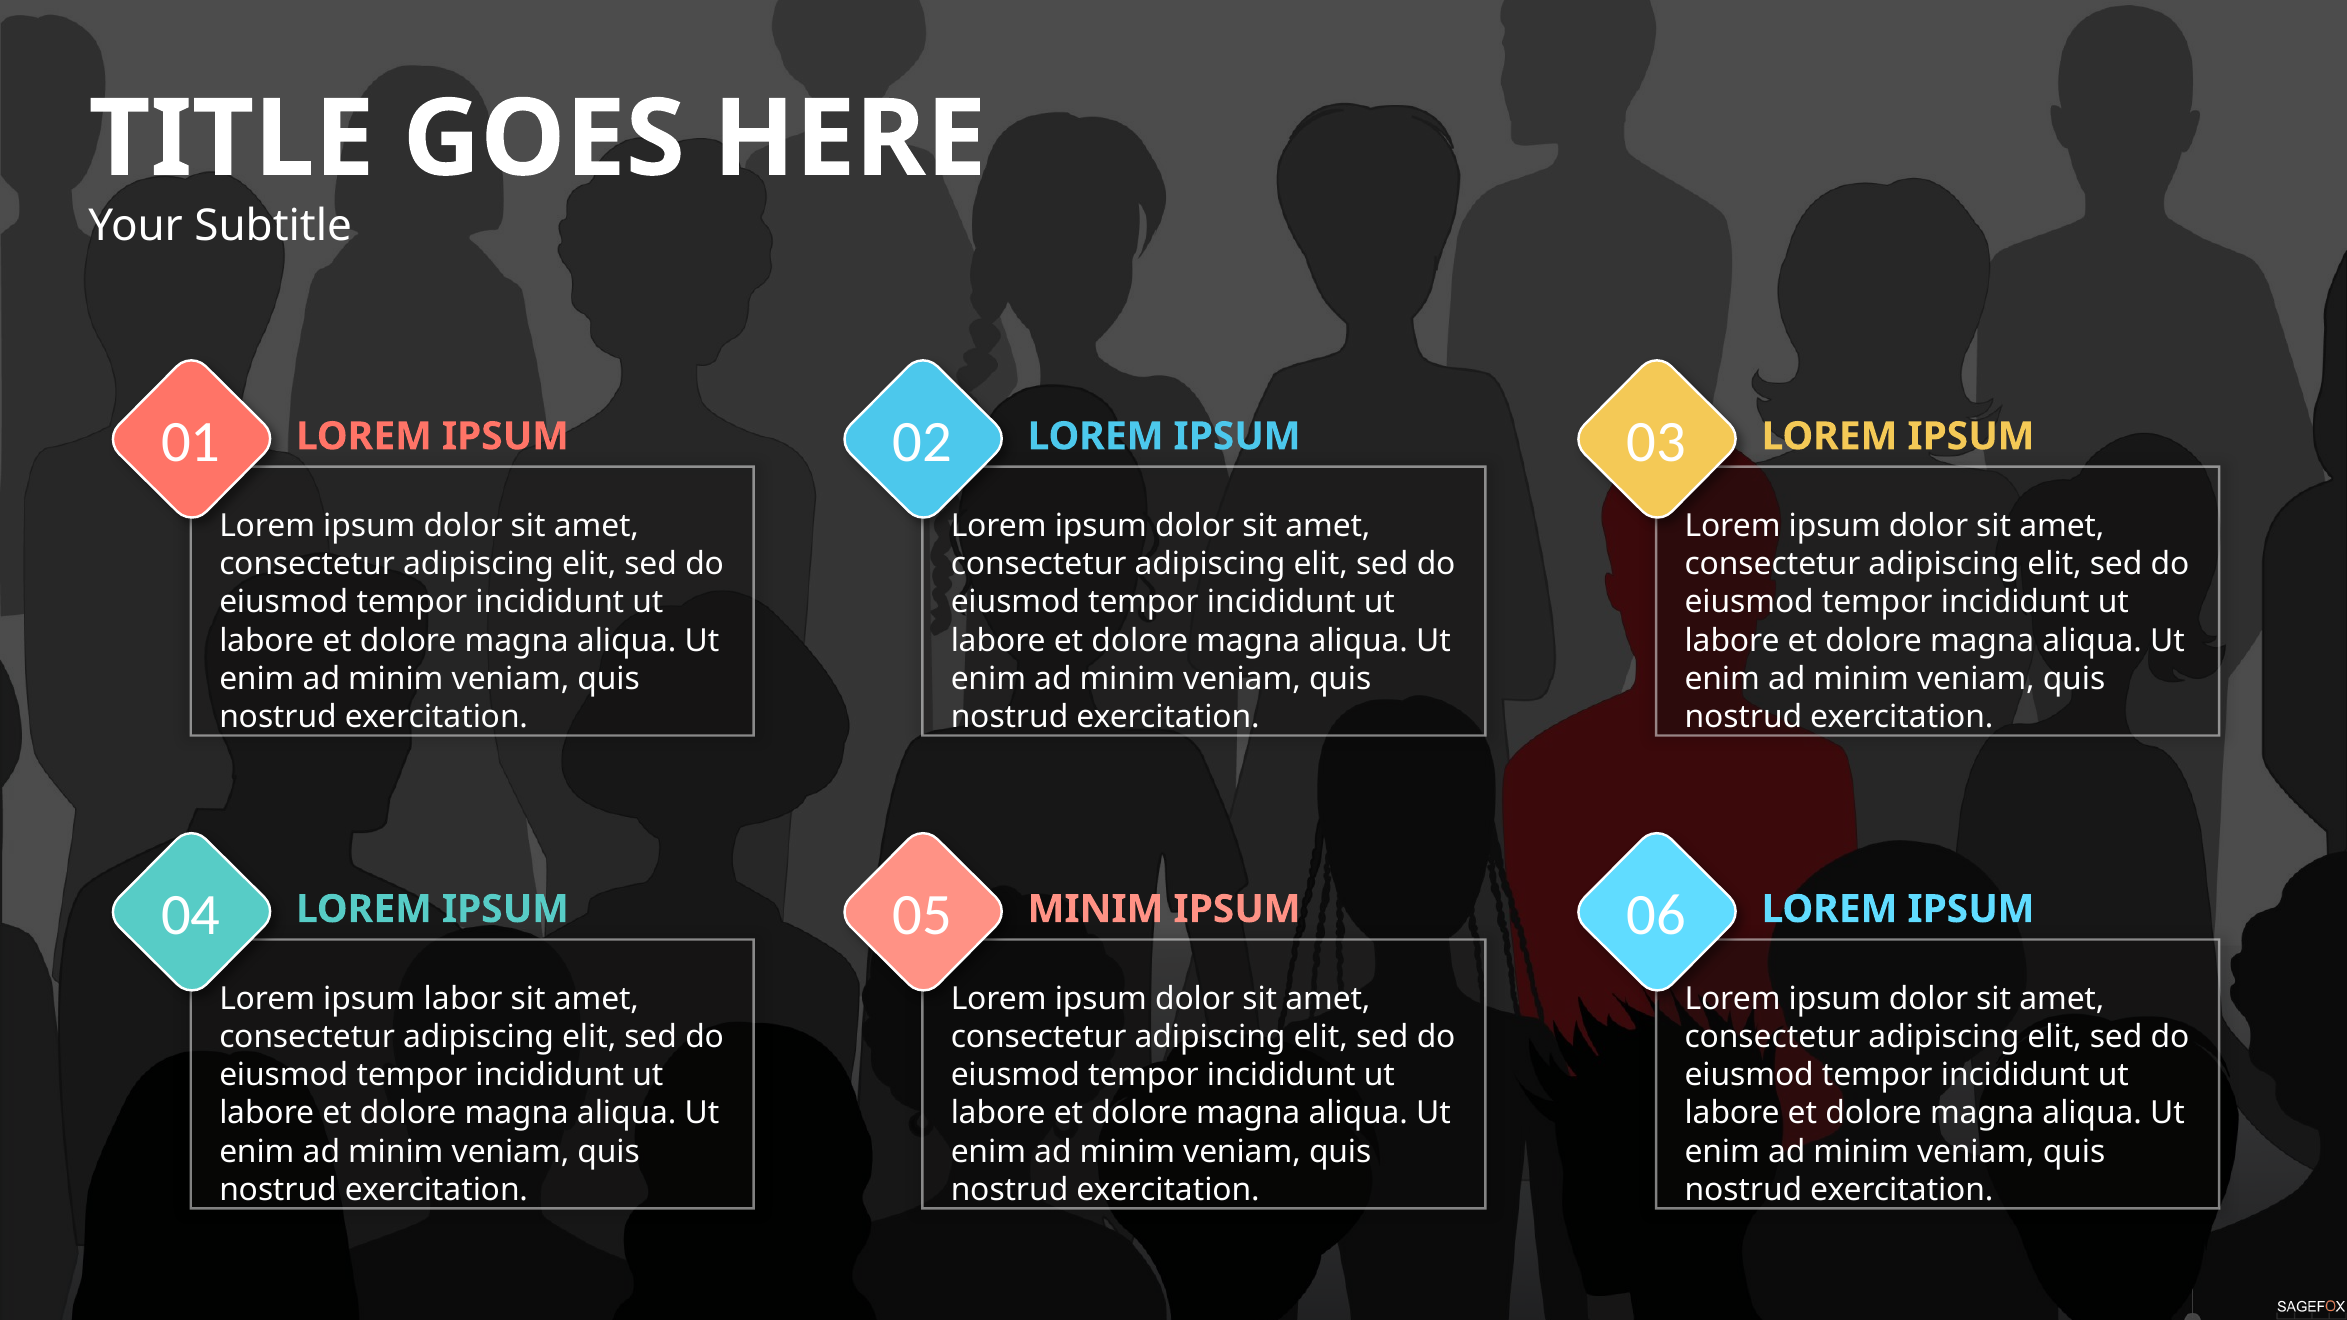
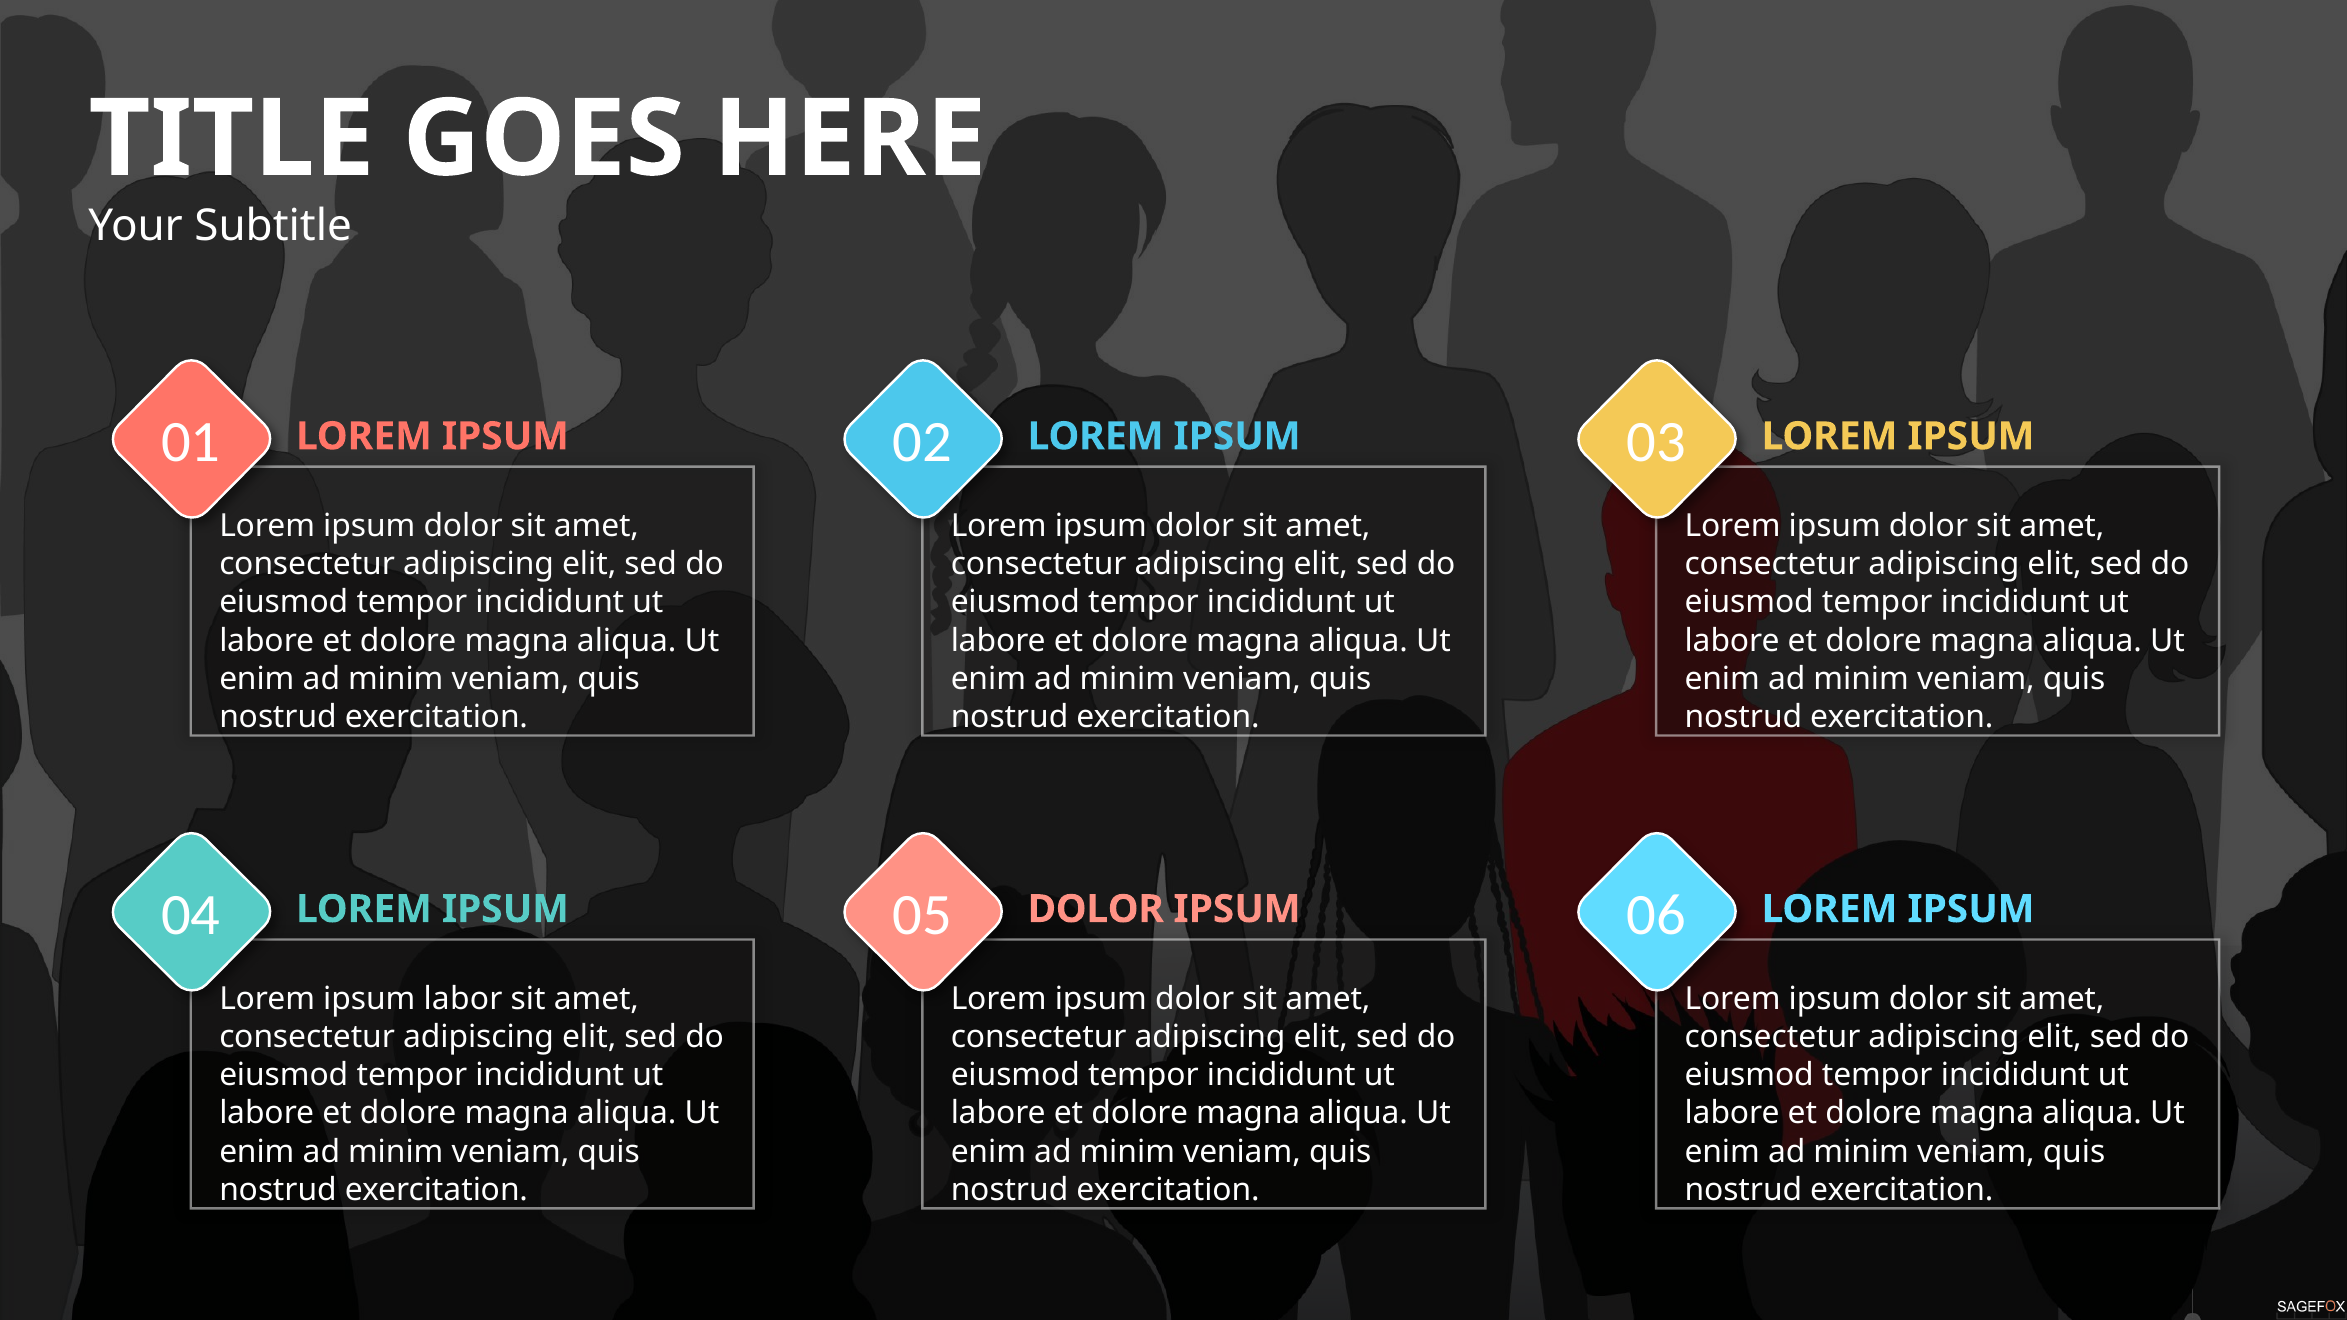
04 MINIM: MINIM -> DOLOR
